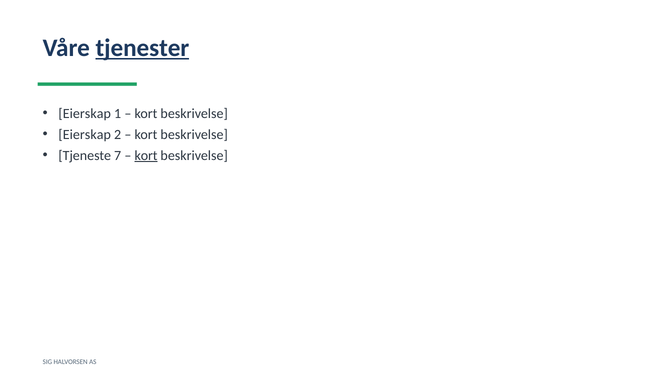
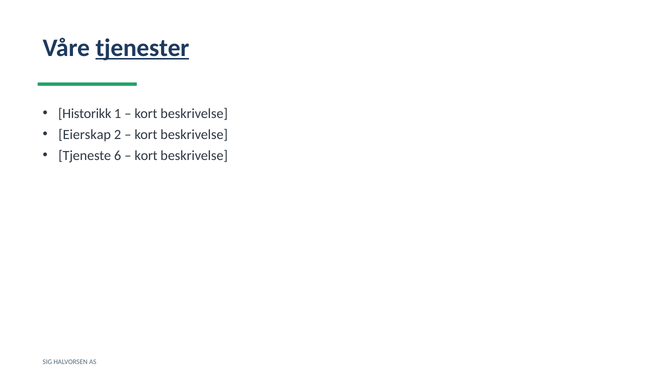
Eierskap at (85, 114): Eierskap -> Historikk
7: 7 -> 6
kort at (146, 156) underline: present -> none
